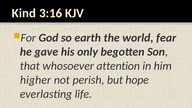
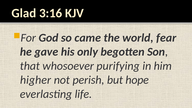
Kind: Kind -> Glad
earth: earth -> came
attention: attention -> purifying
